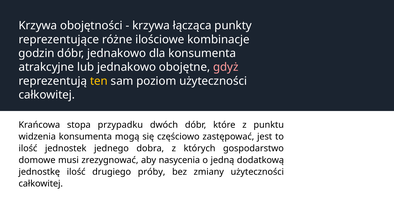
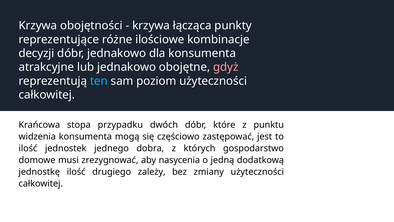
godzin: godzin -> decyzji
ten colour: yellow -> light blue
próby: próby -> zależy
